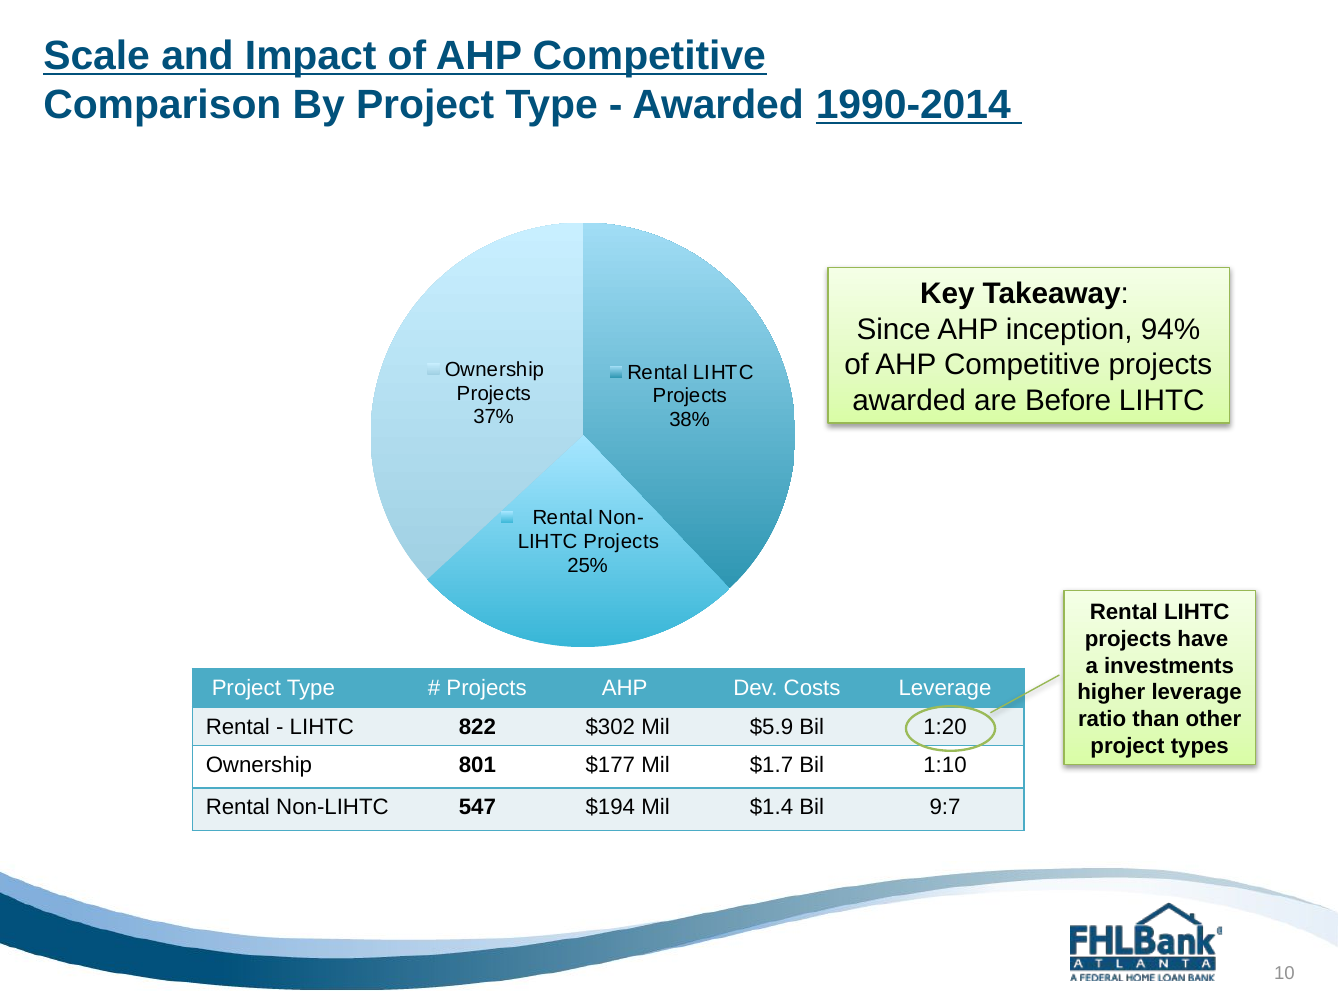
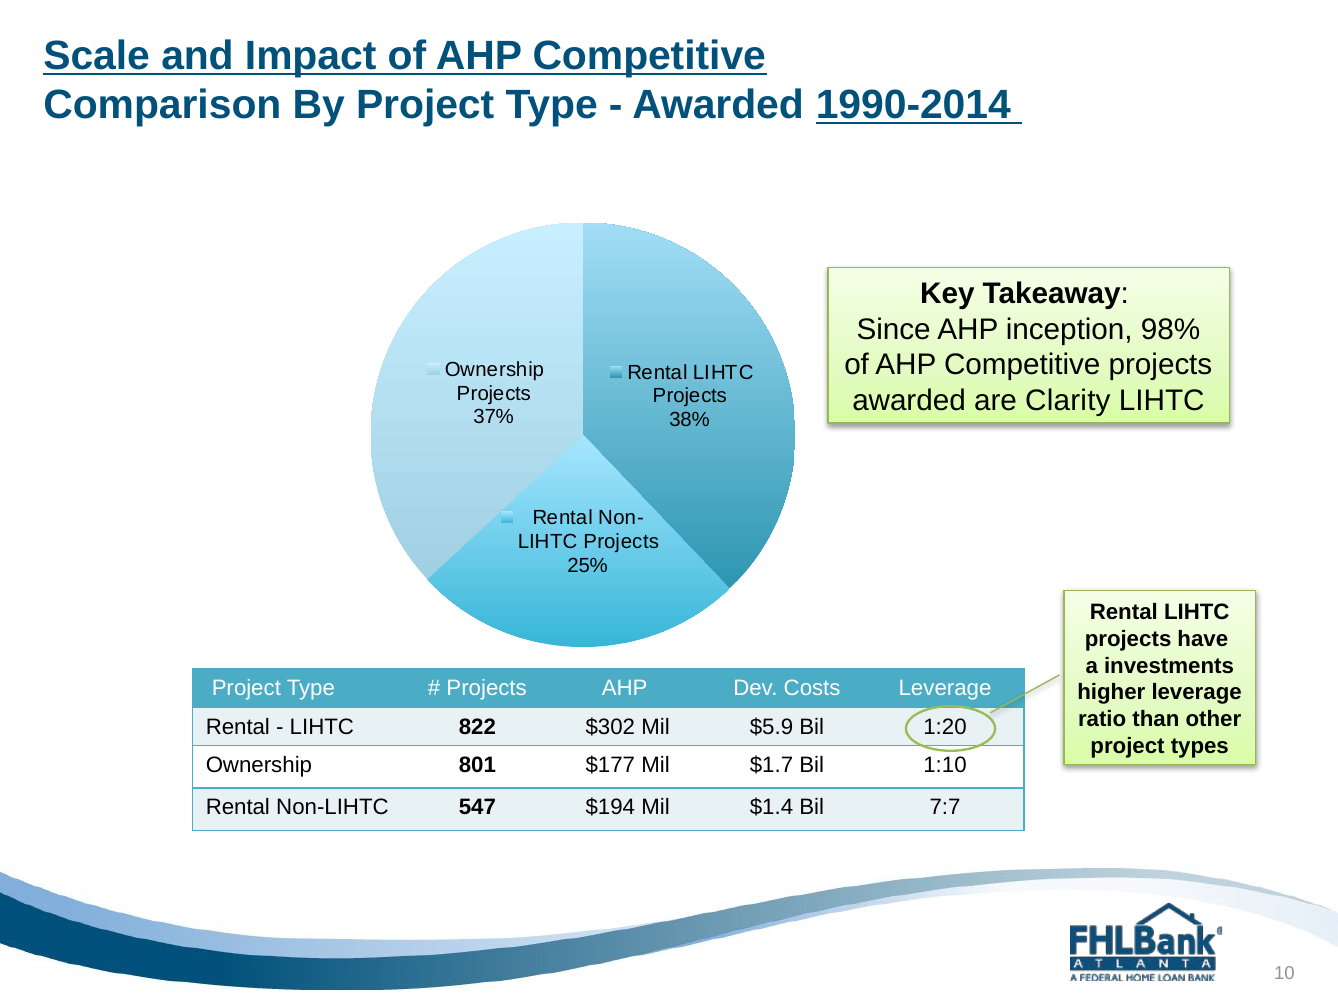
94%: 94% -> 98%
Before: Before -> Clarity
9:7: 9:7 -> 7:7
